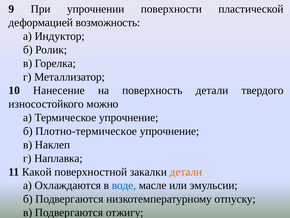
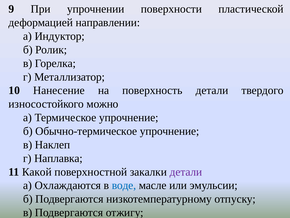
возможность: возможность -> направлении
Плотно-термическое: Плотно-термическое -> Обычно-термическое
детали at (186, 171) colour: orange -> purple
